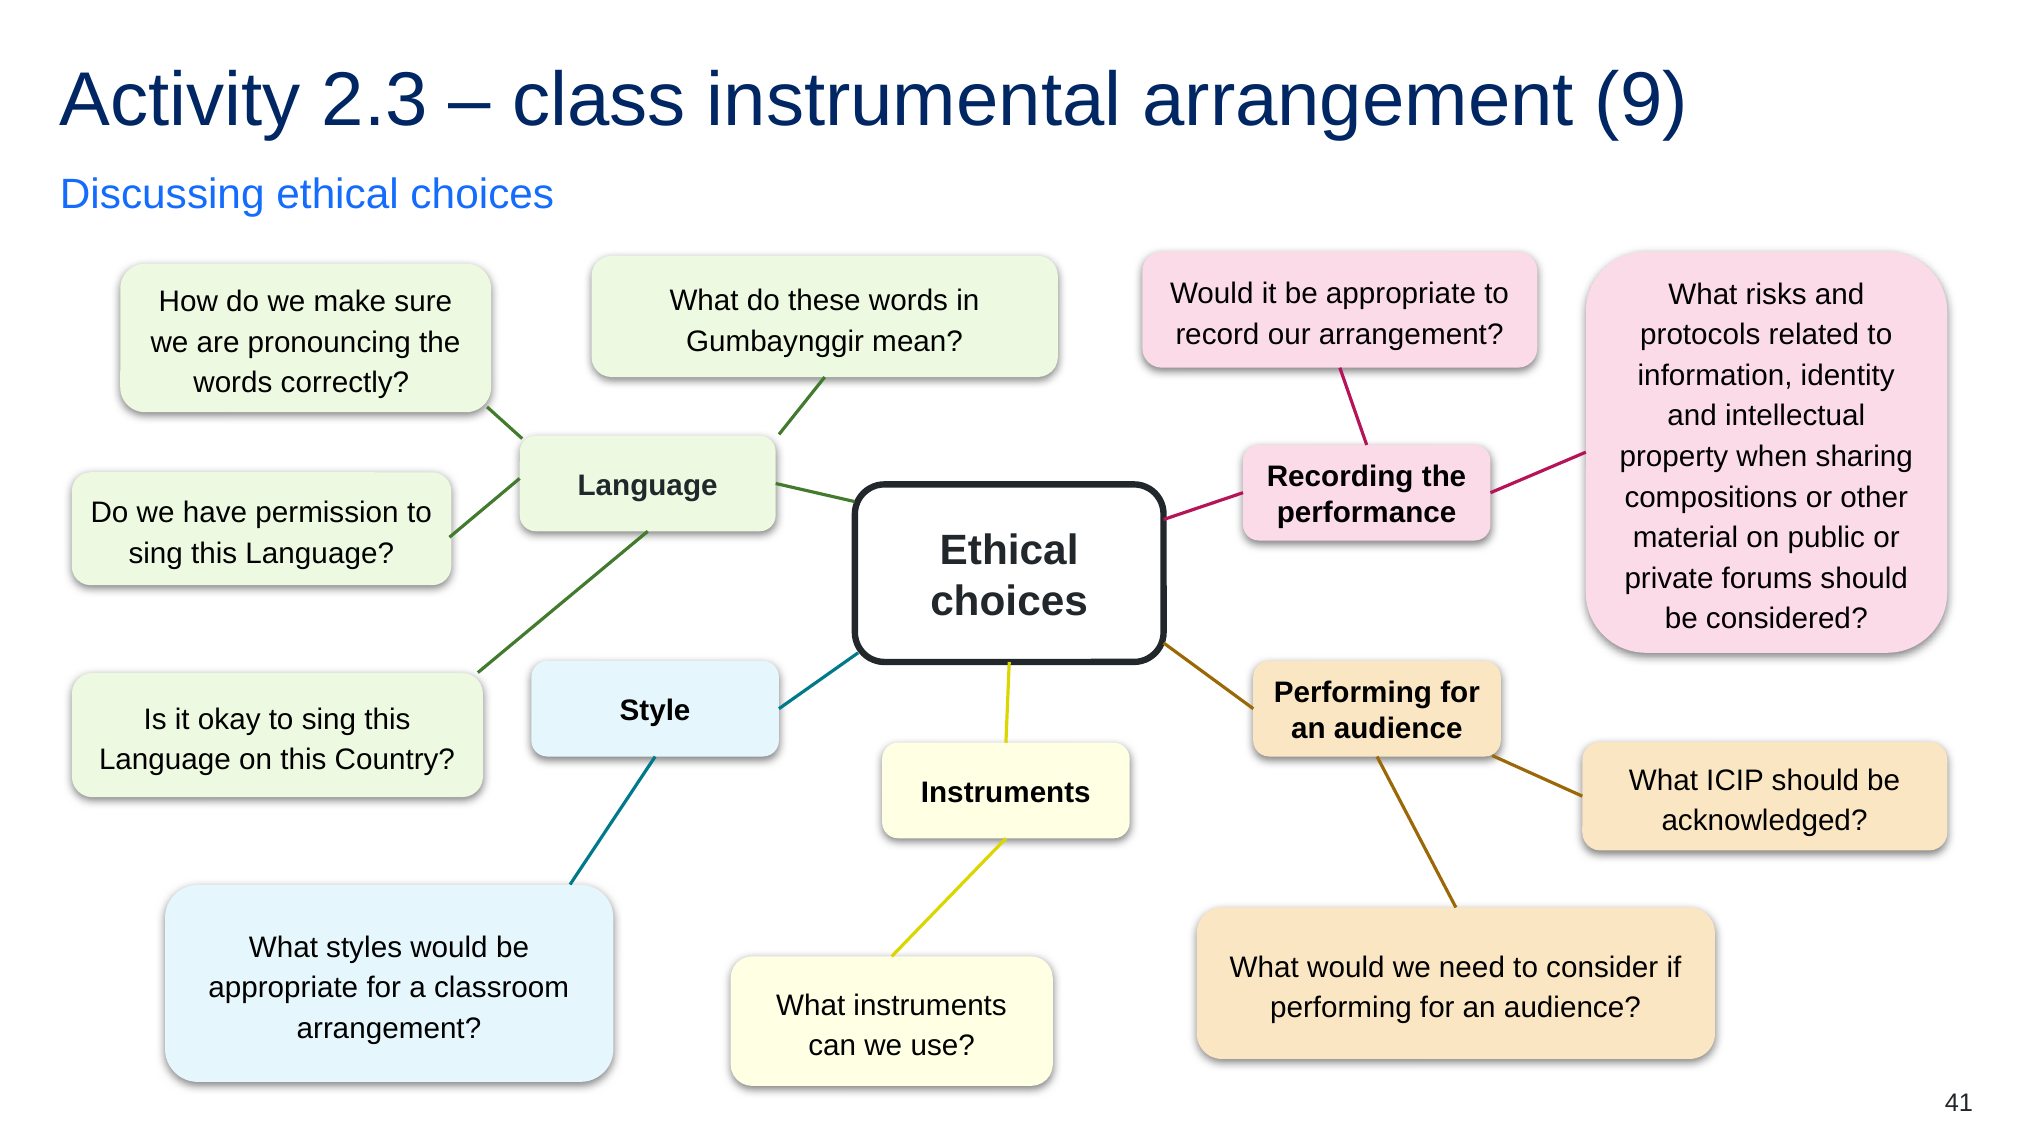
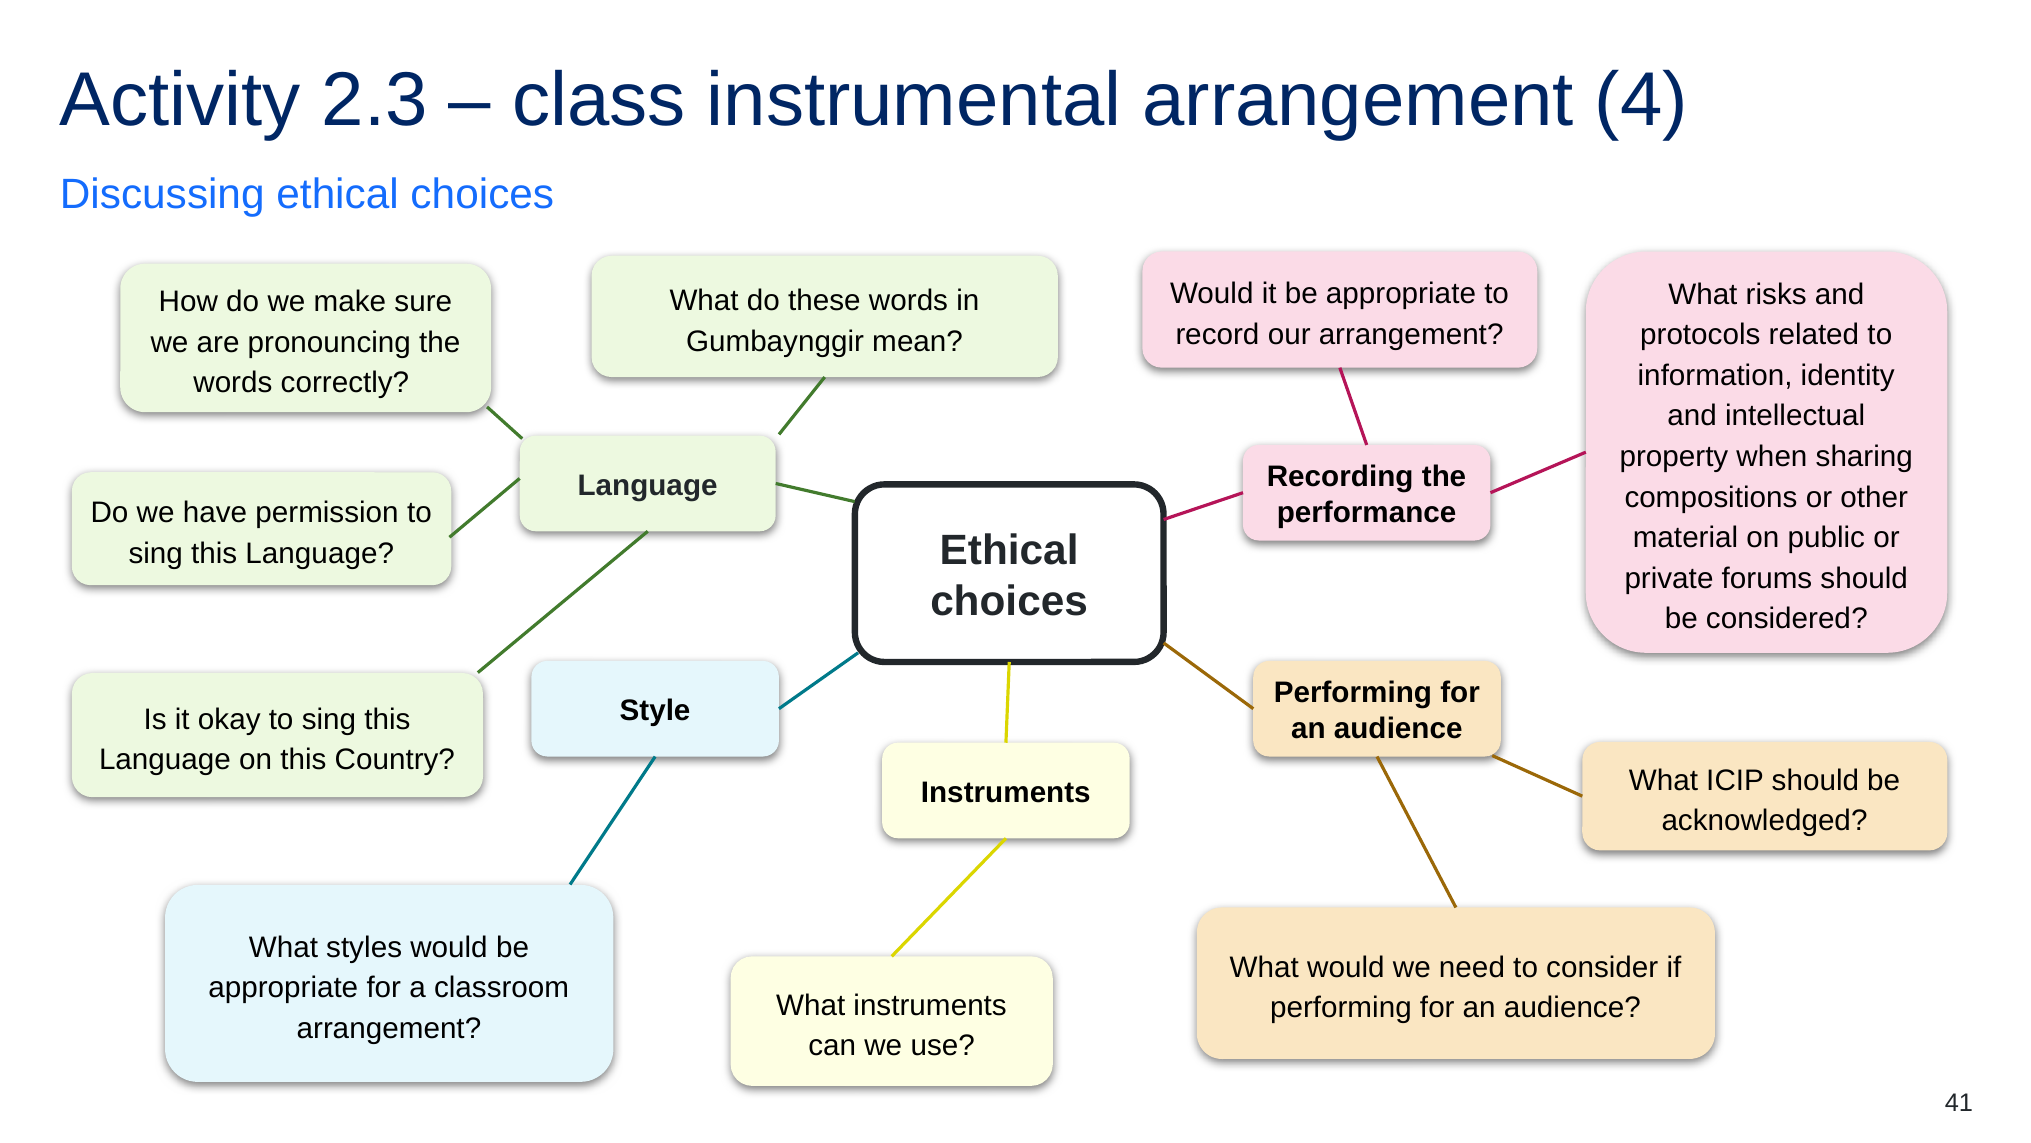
9: 9 -> 4
